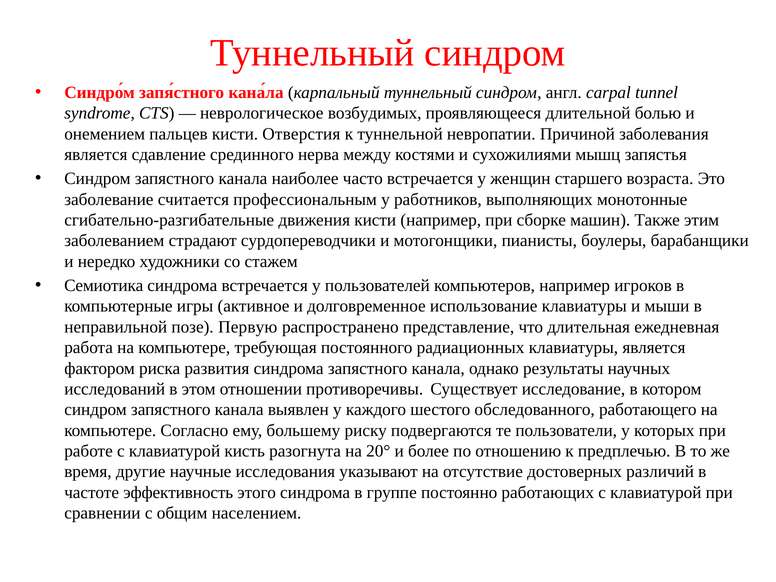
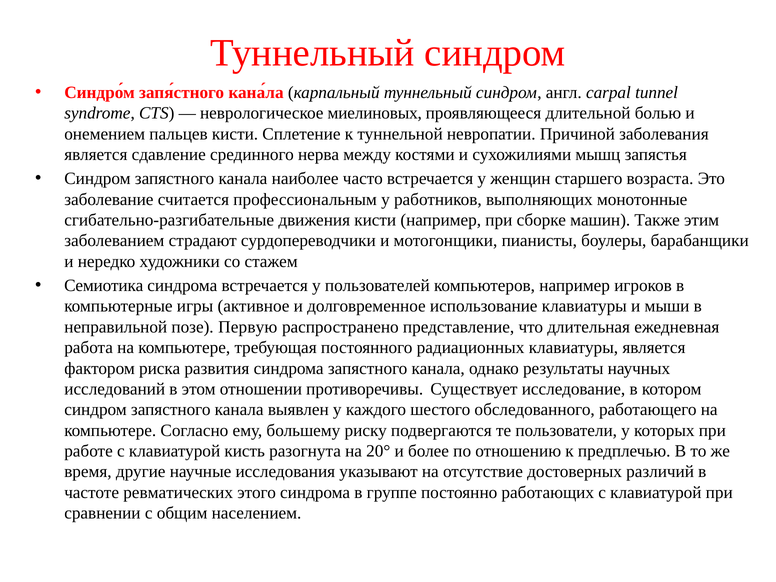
возбудимых: возбудимых -> миелиновых
Отверстия: Отверстия -> Сплетение
эффективность: эффективность -> ревматических
